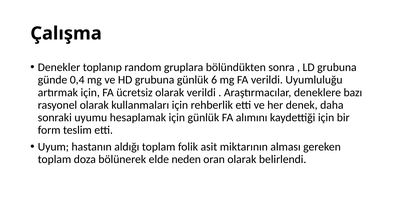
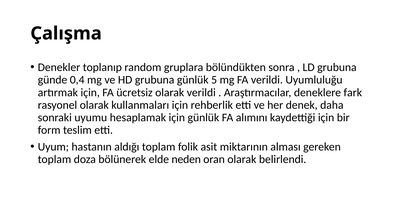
6: 6 -> 5
bazı: bazı -> fark
